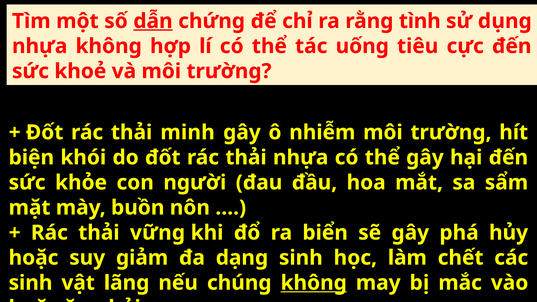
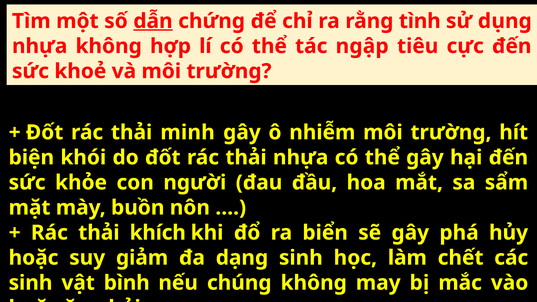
uống: uống -> ngập
vững: vững -> khích
lãng: lãng -> bình
không at (314, 283) underline: present -> none
